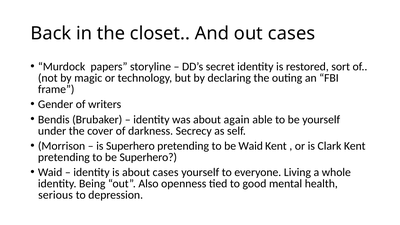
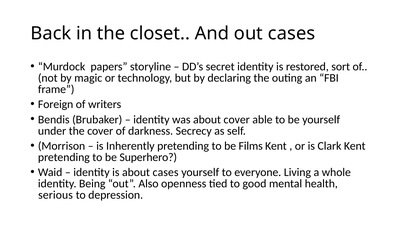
Gender: Gender -> Foreign
about again: again -> cover
is Superhero: Superhero -> Inherently
be Waid: Waid -> Films
